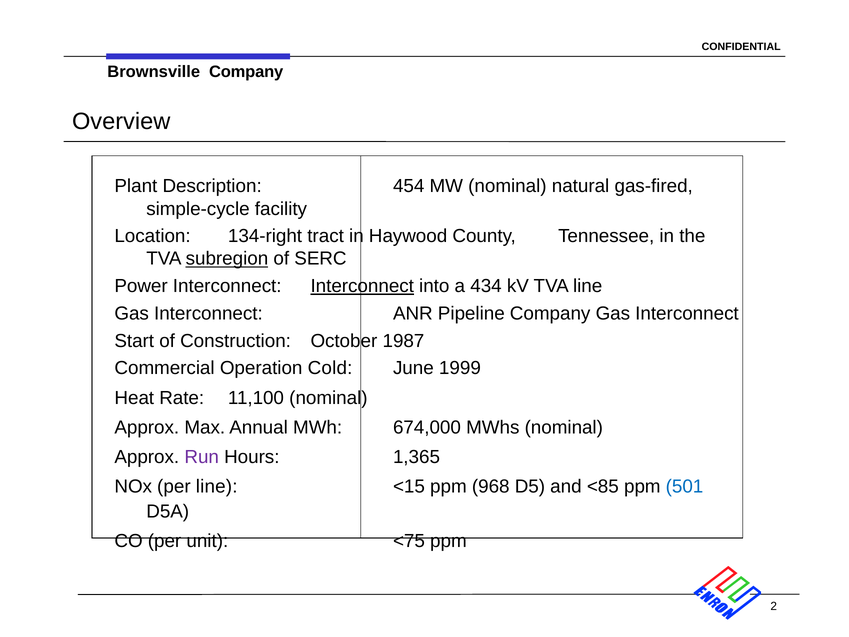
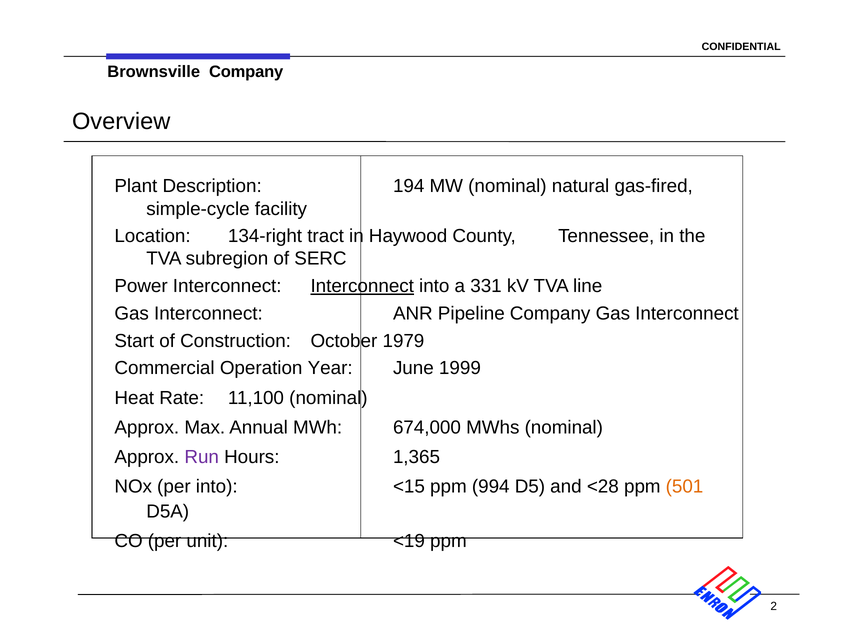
454: 454 -> 194
subregion underline: present -> none
434: 434 -> 331
1987: 1987 -> 1979
Cold: Cold -> Year
per line: line -> into
968: 968 -> 994
<85: <85 -> <28
501 colour: blue -> orange
<75: <75 -> <19
